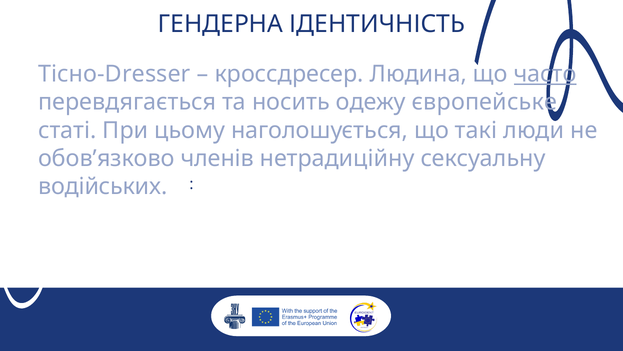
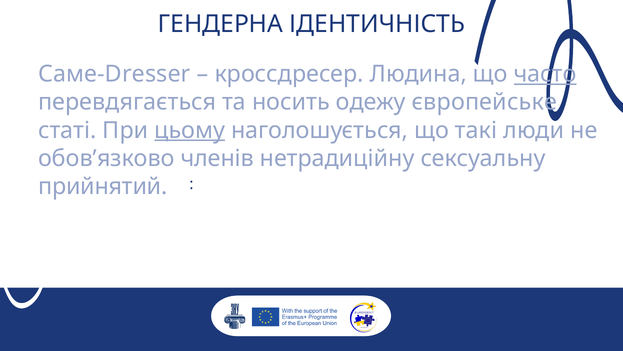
Тісно-Dresser: Тісно-Dresser -> Саме-Dresser
цьому underline: none -> present
водійських: водійських -> прийнятий
